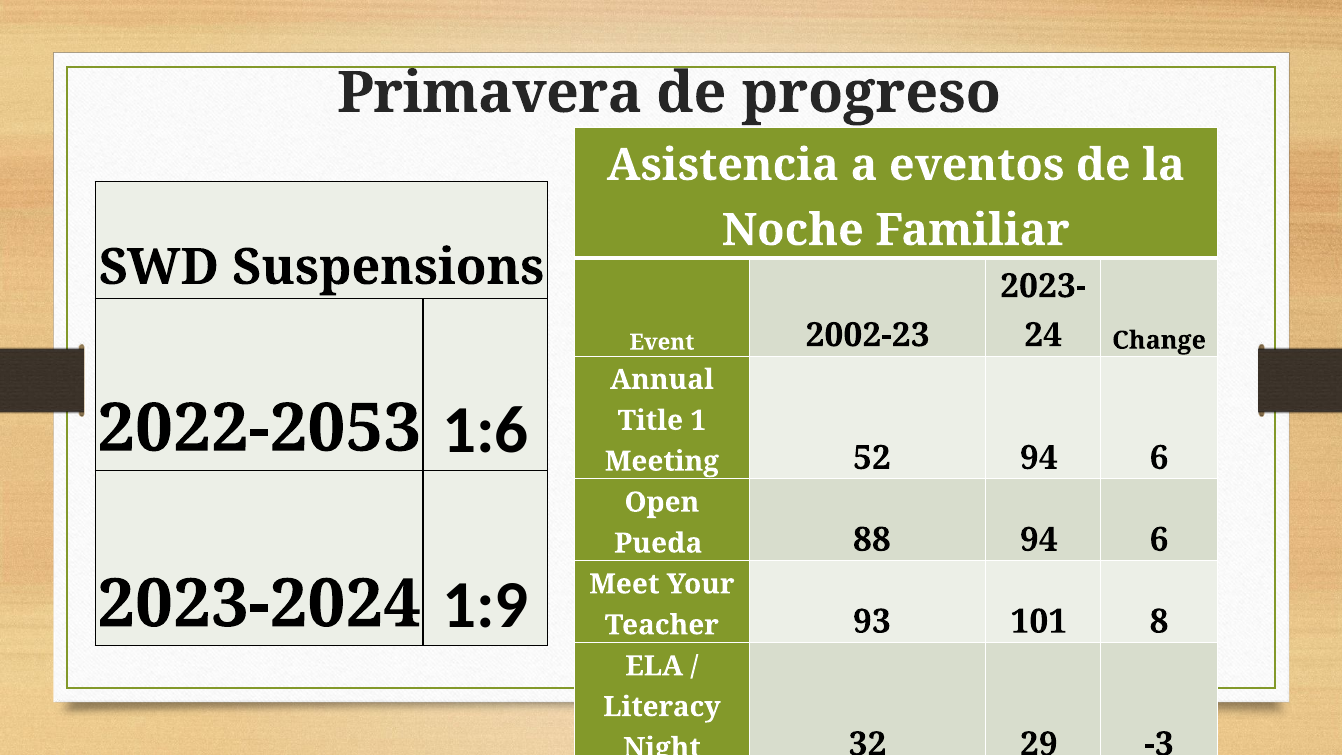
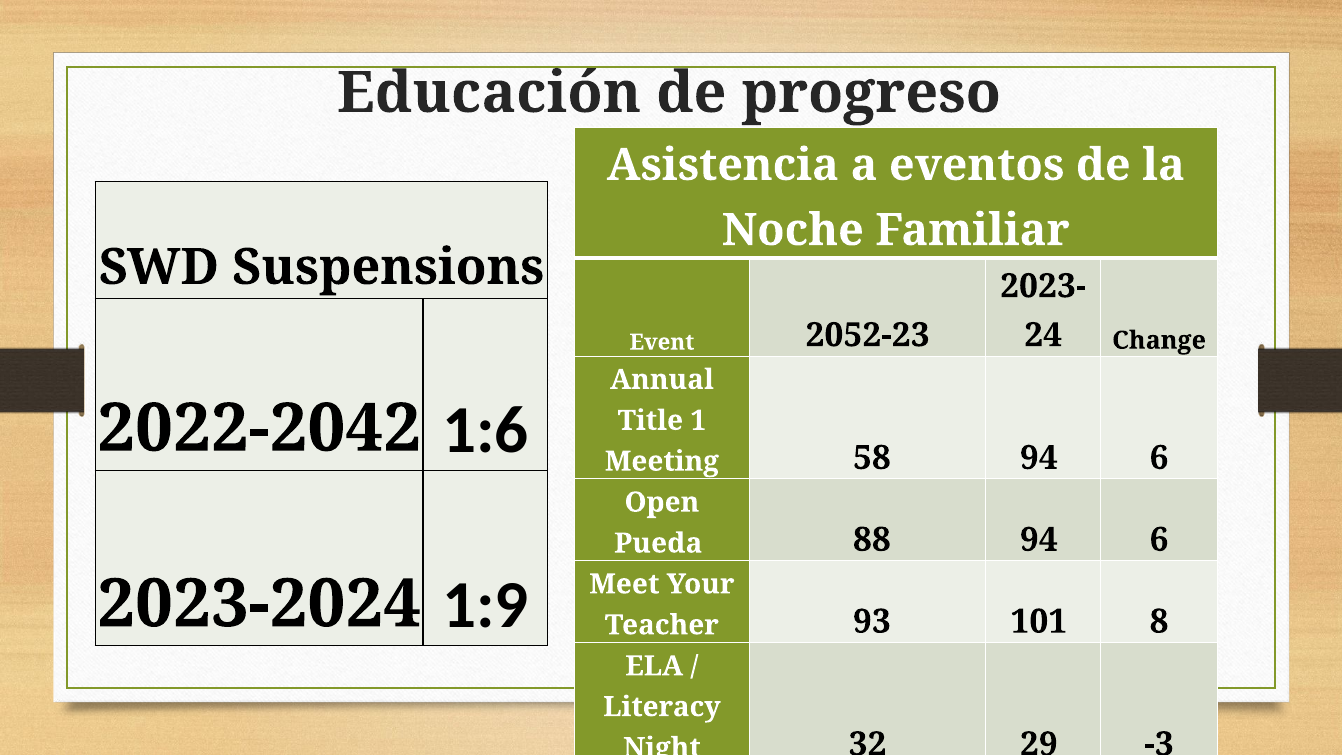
Primavera: Primavera -> Educación
2002-23: 2002-23 -> 2052-23
2022-2053: 2022-2053 -> 2022-2042
52: 52 -> 58
